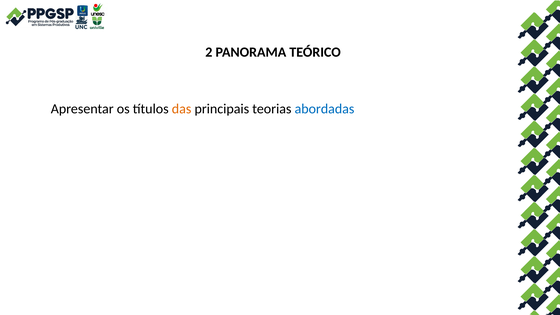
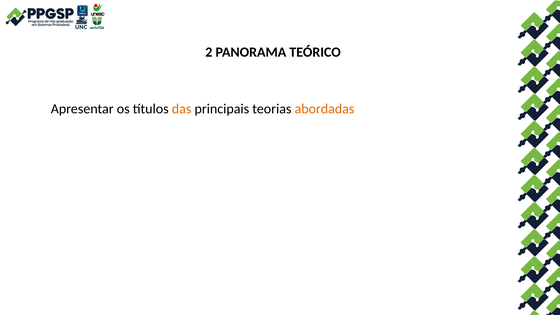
abordadas colour: blue -> orange
